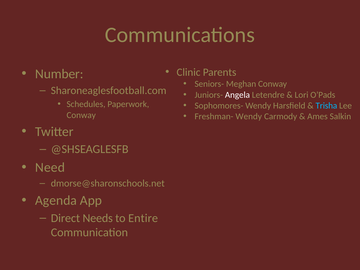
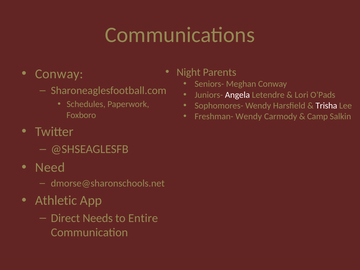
Clinic: Clinic -> Night
Number at (59, 74): Number -> Conway
Trisha colour: light blue -> white
Conway at (81, 115): Conway -> Foxboro
Ames: Ames -> Camp
Agenda: Agenda -> Athletic
